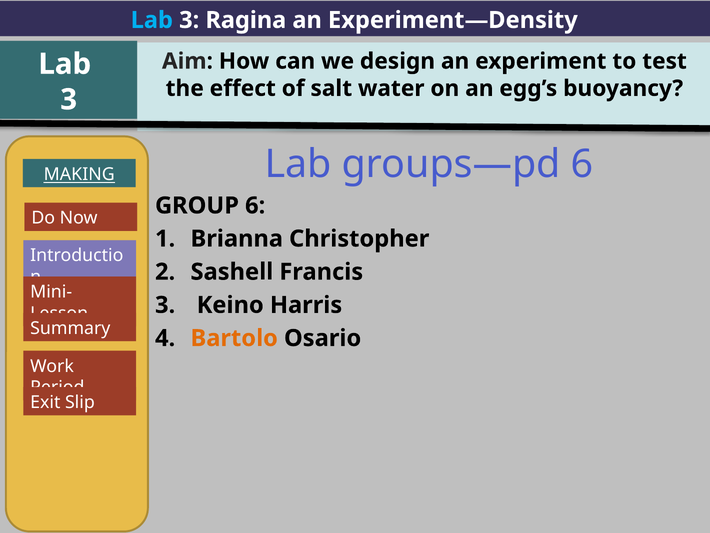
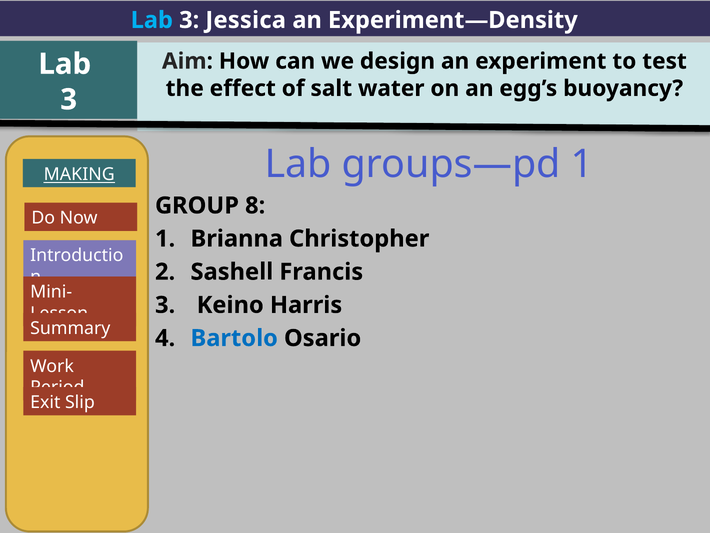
Ragina: Ragina -> Jessica
groups—pd 6: 6 -> 1
GROUP 6: 6 -> 8
Bartolo colour: orange -> blue
